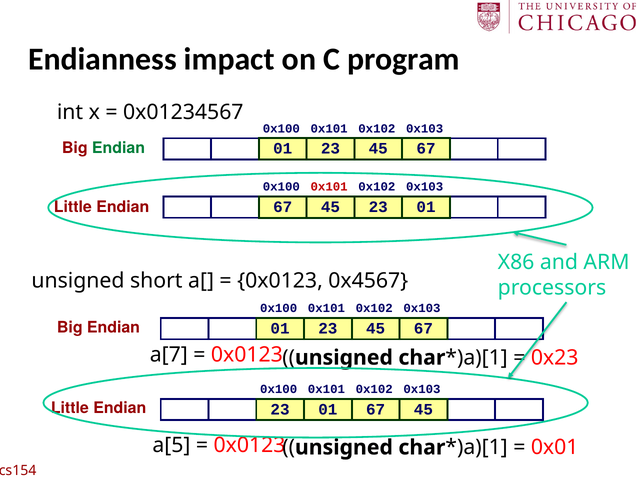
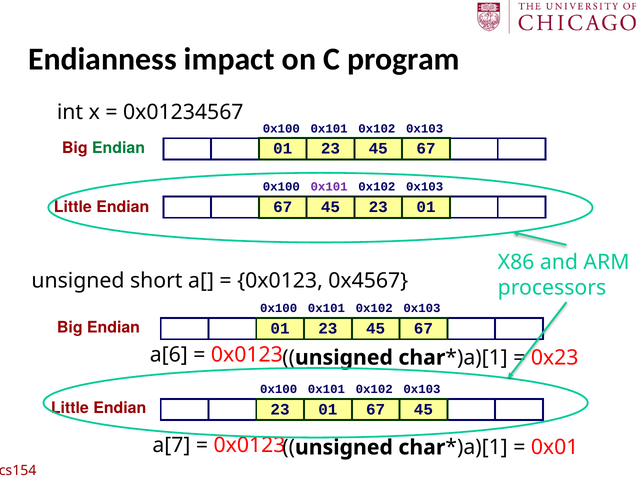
0x101 at (329, 187) colour: red -> purple
a[7: a[7 -> a[6
a[5: a[5 -> a[7
